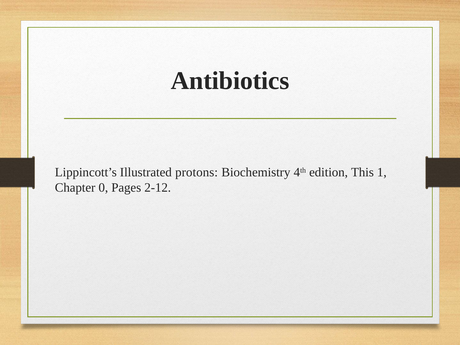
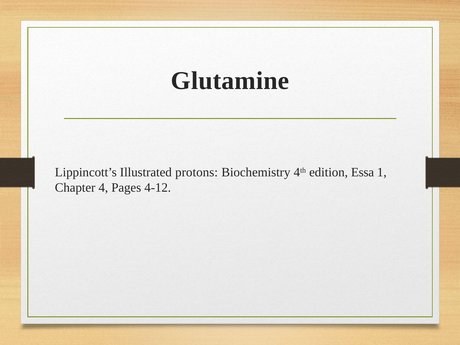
Antibiotics: Antibiotics -> Glutamine
This: This -> Essa
0: 0 -> 4
2-12: 2-12 -> 4-12
